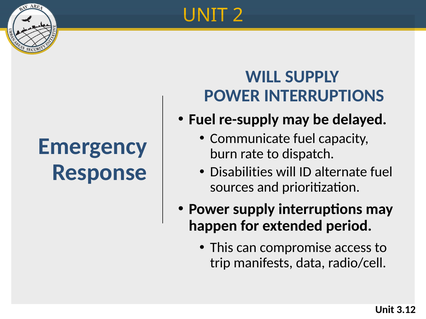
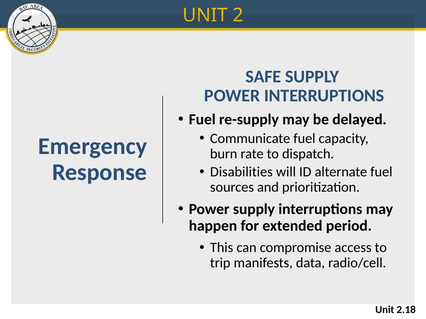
WILL at (263, 77): WILL -> SAFE
3.12: 3.12 -> 2.18
